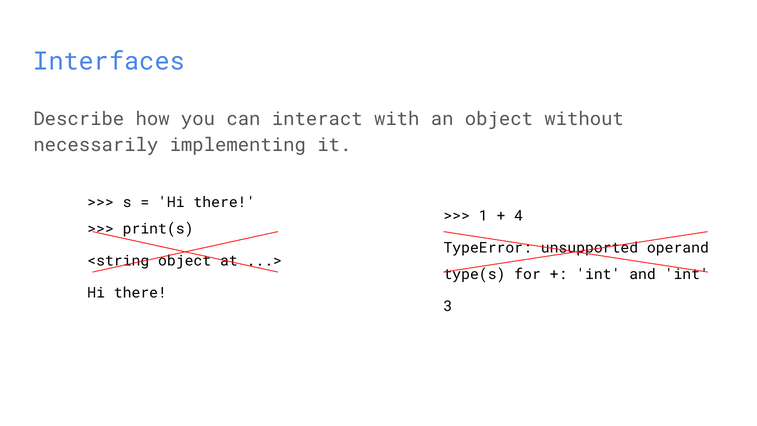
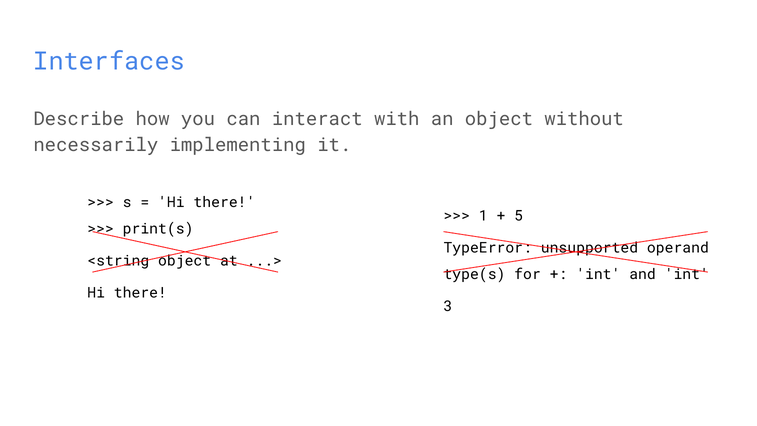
4: 4 -> 5
